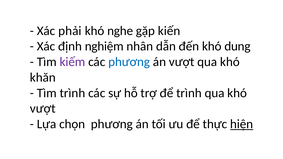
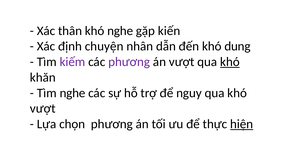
phải: phải -> thân
nghiệm: nghiệm -> chuyện
phương at (129, 62) colour: blue -> purple
khó at (230, 62) underline: none -> present
Tìm trình: trình -> nghe
để trình: trình -> nguy
